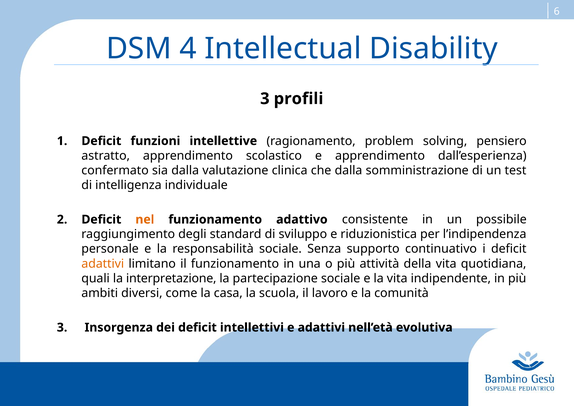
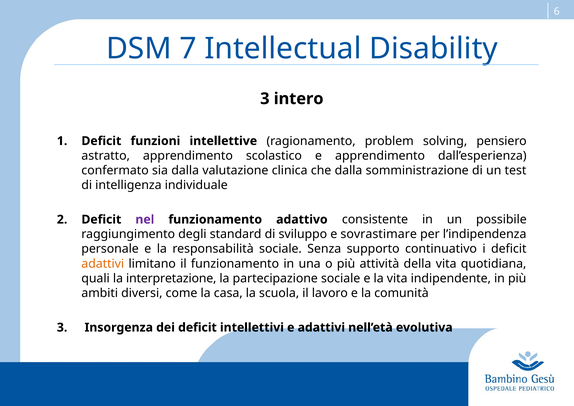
4: 4 -> 7
profili: profili -> intero
nel colour: orange -> purple
riduzionistica: riduzionistica -> sovrastimare
